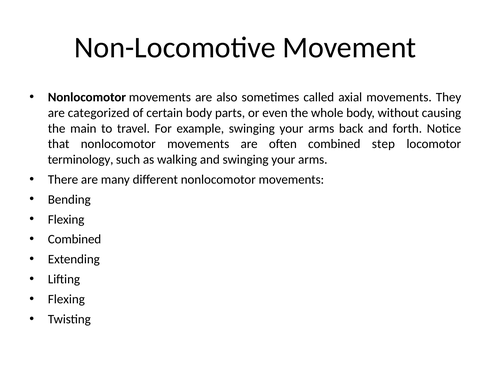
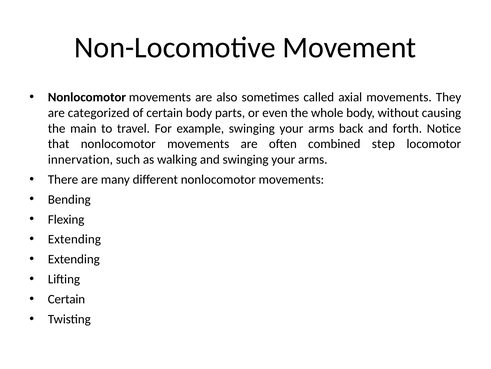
terminology: terminology -> innervation
Combined at (75, 239): Combined -> Extending
Flexing at (66, 299): Flexing -> Certain
